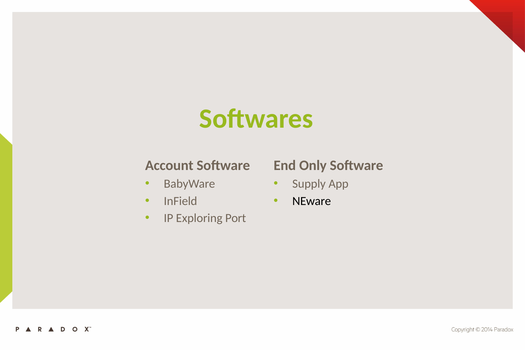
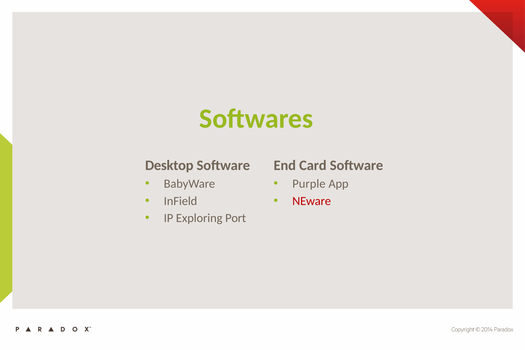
Account: Account -> Desktop
Only: Only -> Card
Supply: Supply -> Purple
NEware colour: black -> red
